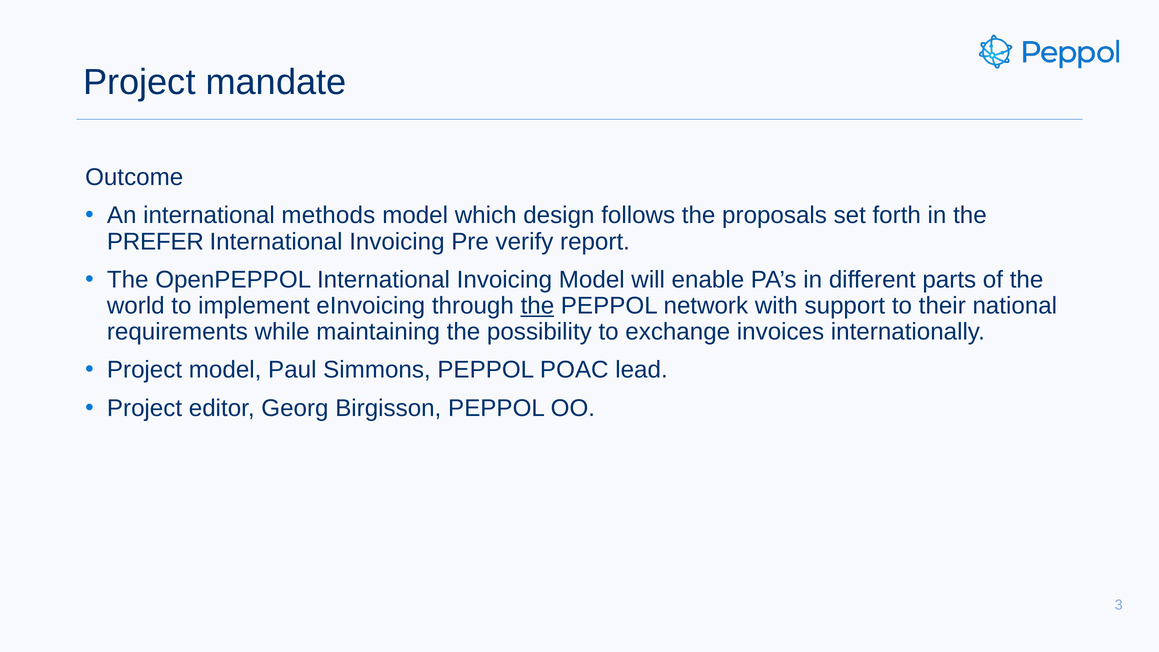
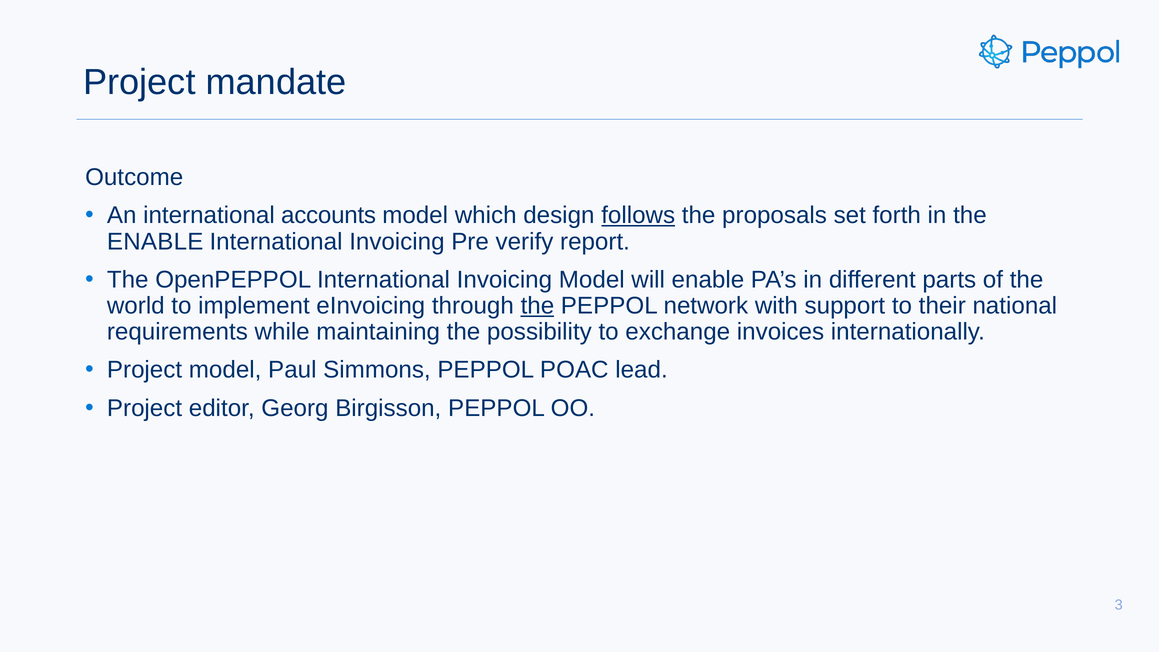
methods: methods -> accounts
follows underline: none -> present
PREFER at (155, 242): PREFER -> ENABLE
